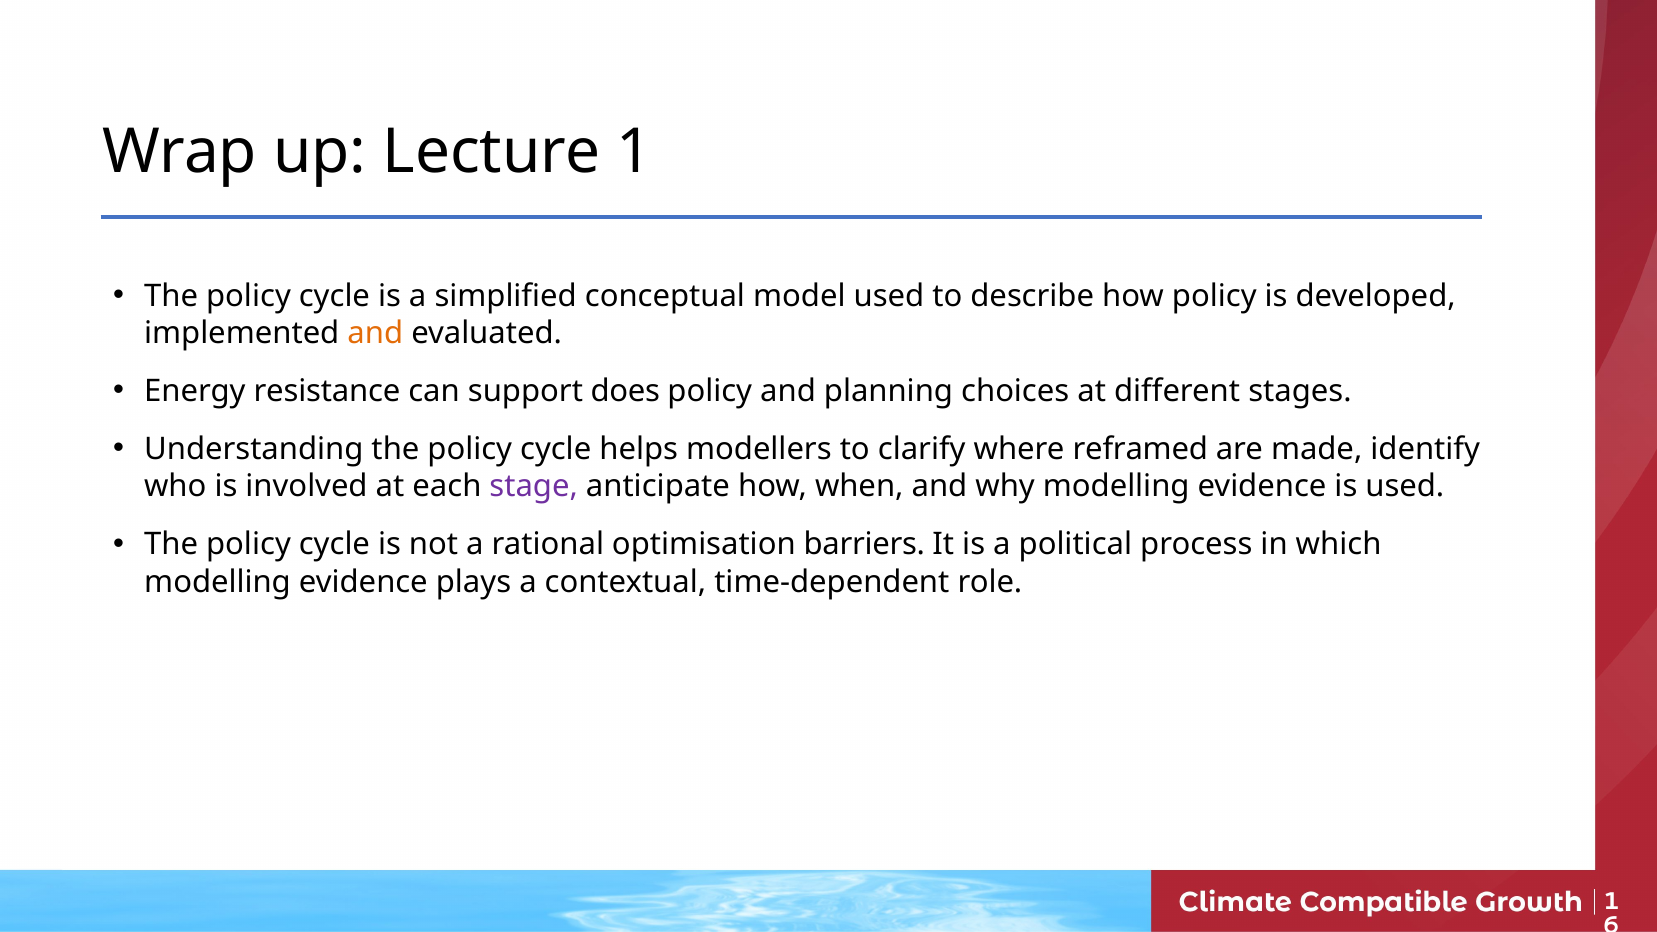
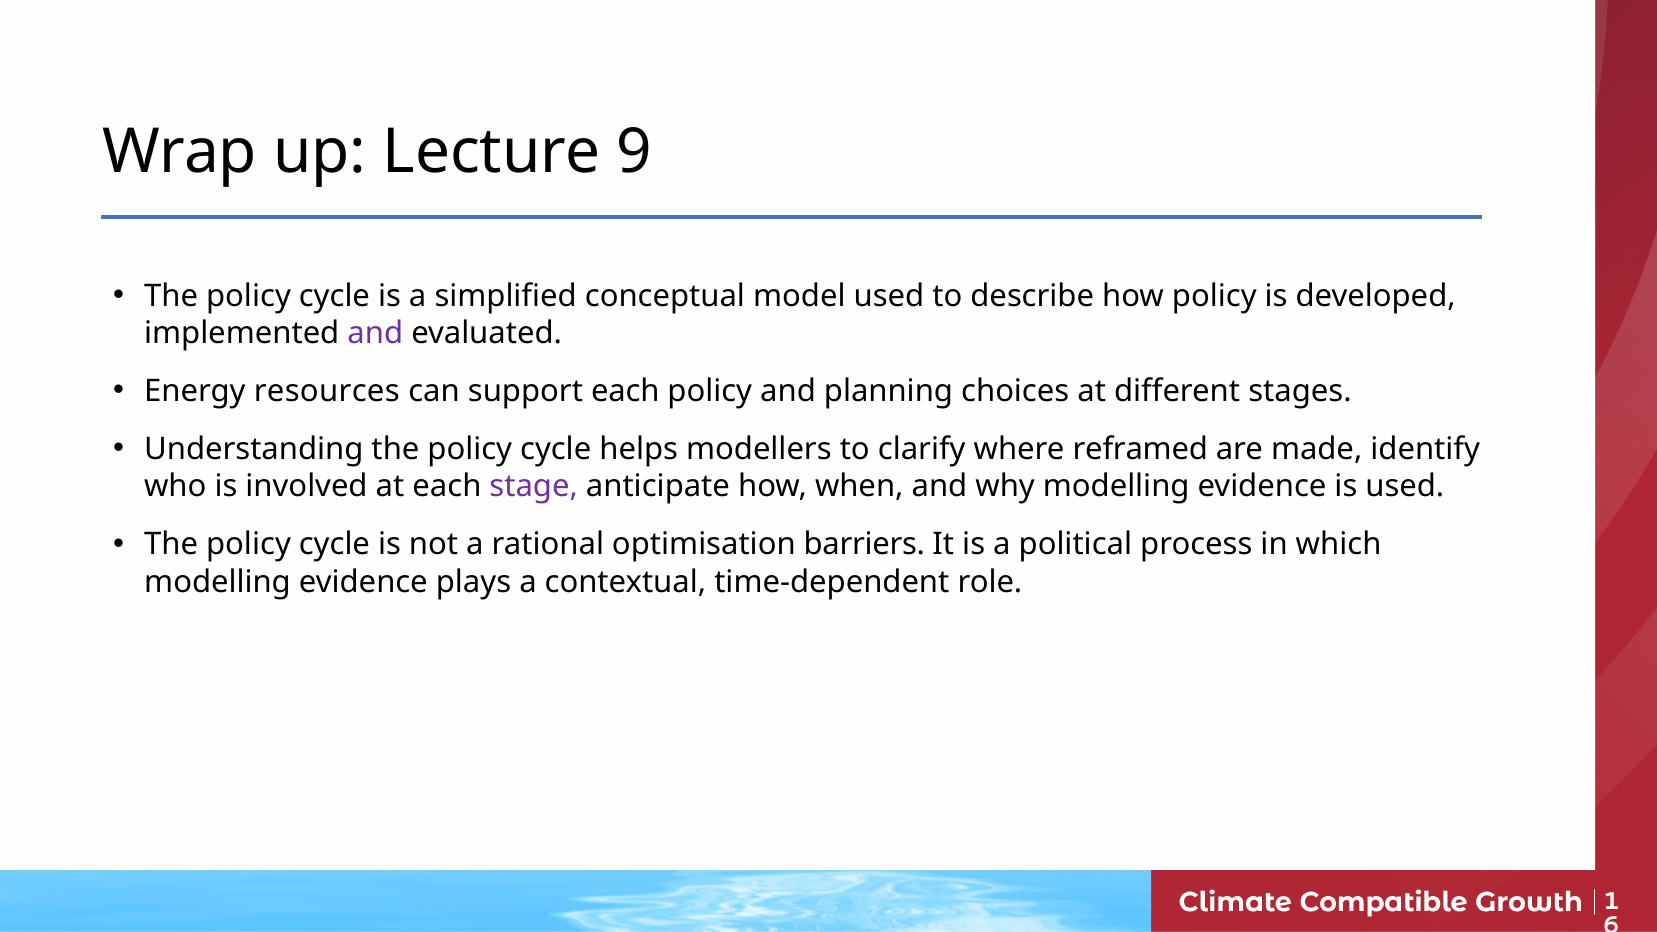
Lecture 1: 1 -> 9
and at (375, 333) colour: orange -> purple
resistance: resistance -> resources
support does: does -> each
